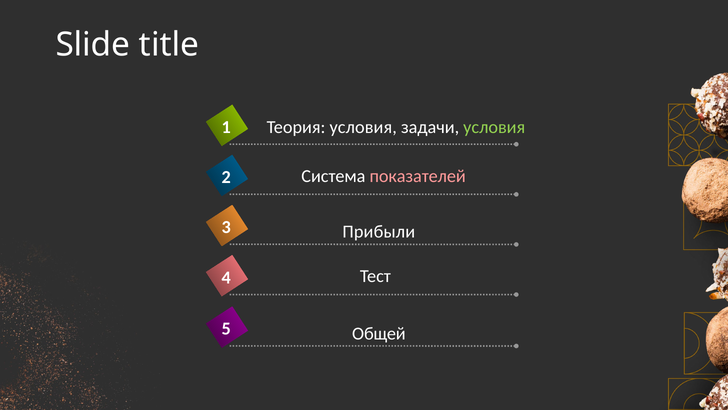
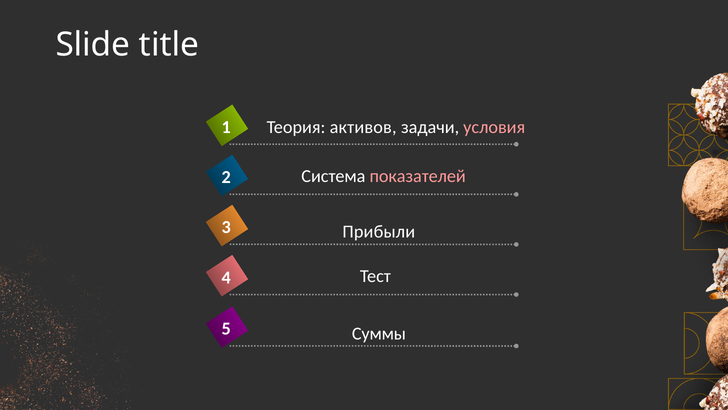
Теория условия: условия -> активов
условия at (494, 127) colour: light green -> pink
Общей: Общей -> Суммы
